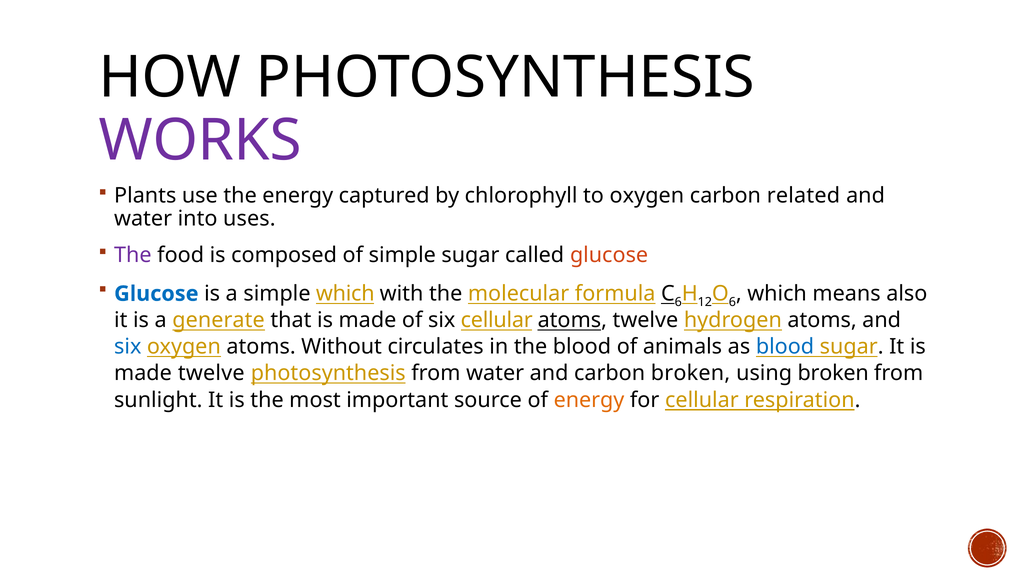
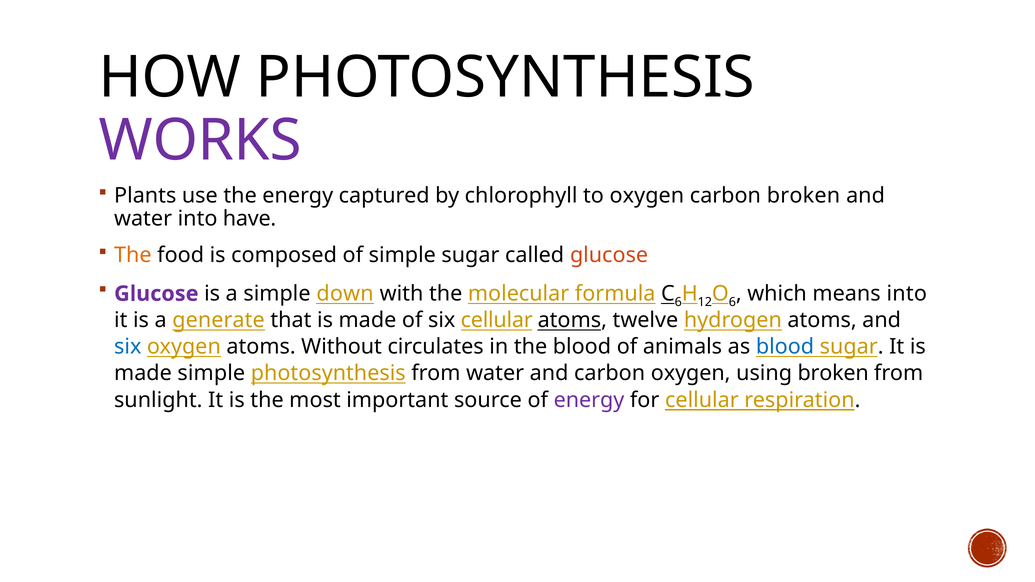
carbon related: related -> broken
uses: uses -> have
The at (133, 255) colour: purple -> orange
Glucose at (156, 294) colour: blue -> purple
simple which: which -> down
means also: also -> into
made twelve: twelve -> simple
carbon broken: broken -> oxygen
energy at (589, 400) colour: orange -> purple
